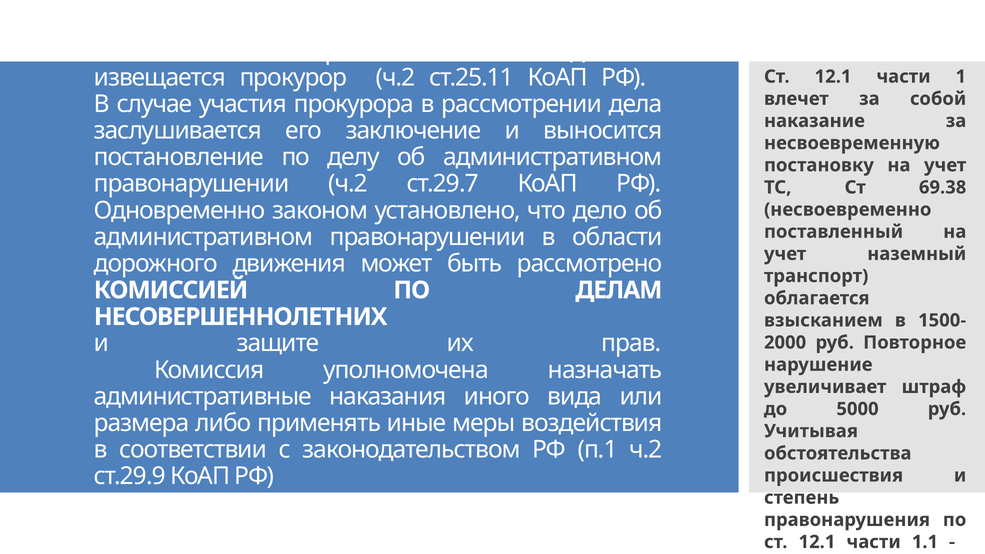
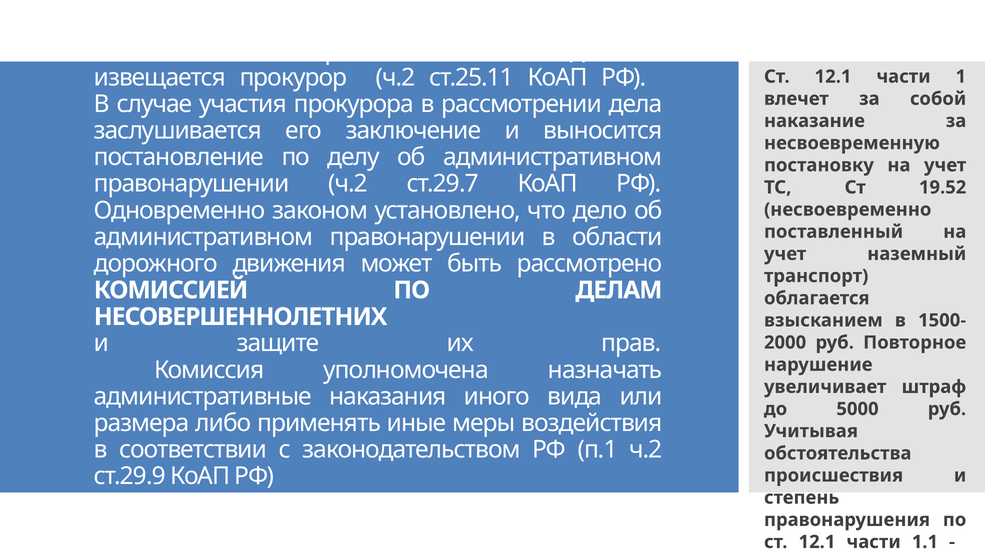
69.38: 69.38 -> 19.52
